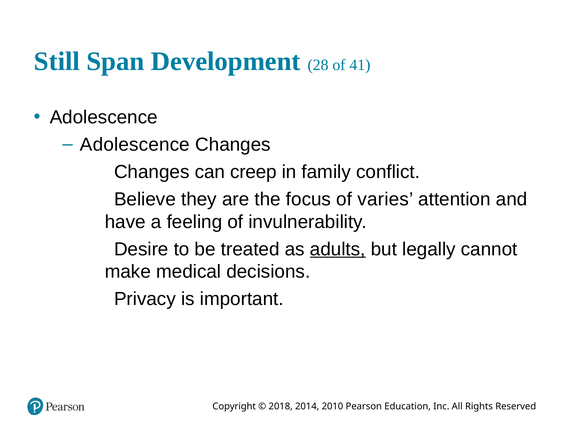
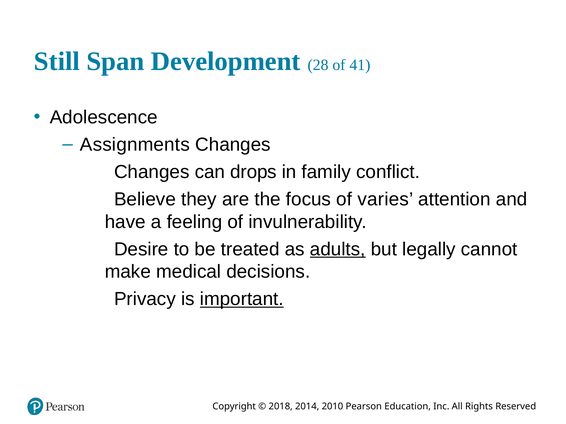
Adolescence at (135, 145): Adolescence -> Assignments
creep: creep -> drops
important underline: none -> present
